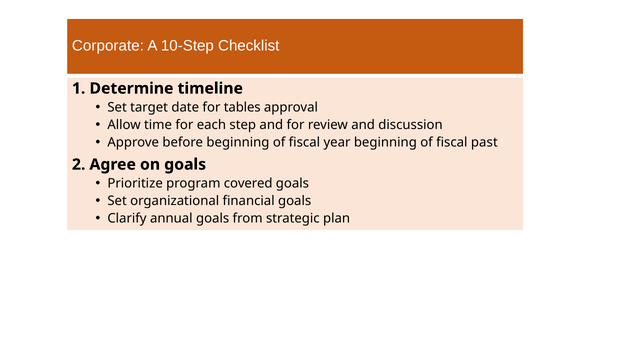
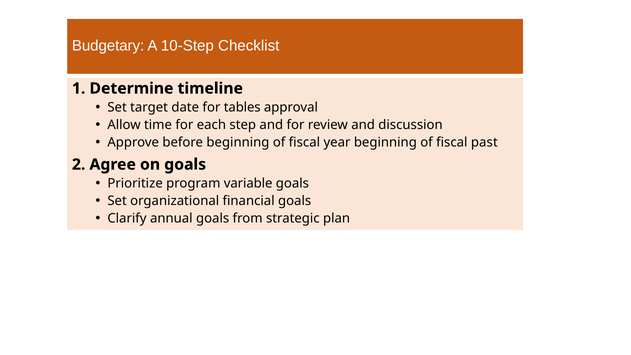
Corporate: Corporate -> Budgetary
covered: covered -> variable
